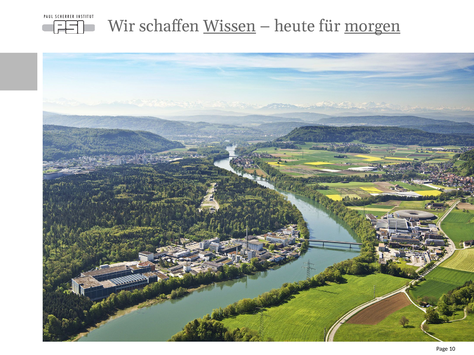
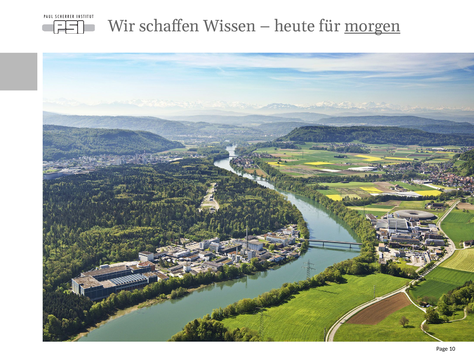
Wissen underline: present -> none
